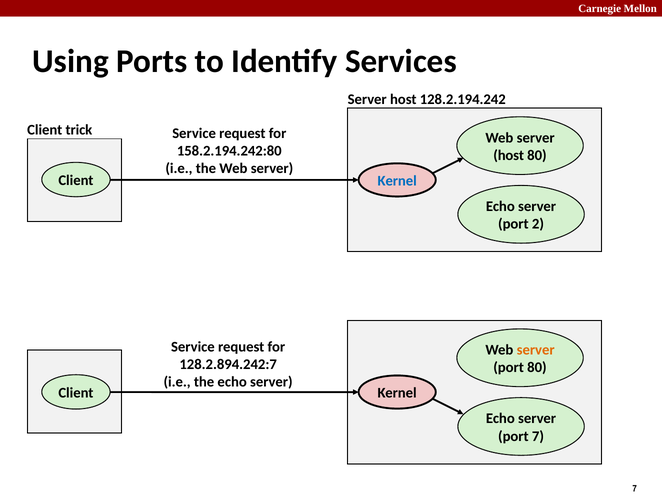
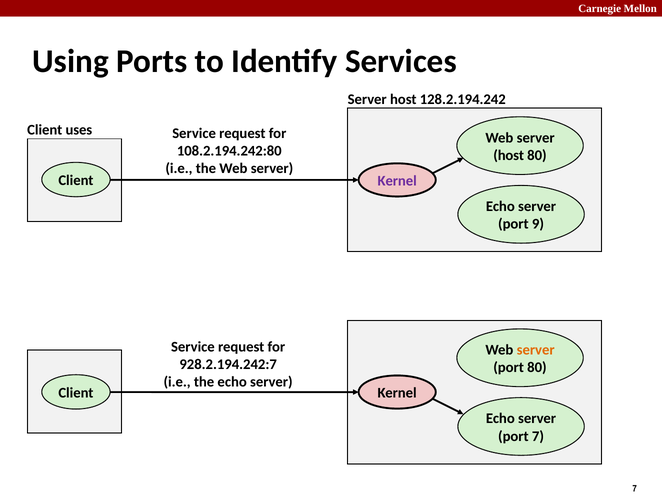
trick: trick -> uses
158.2.194.242:80: 158.2.194.242:80 -> 108.2.194.242:80
Kernel at (397, 181) colour: blue -> purple
2: 2 -> 9
128.2.894.242:7: 128.2.894.242:7 -> 928.2.194.242:7
